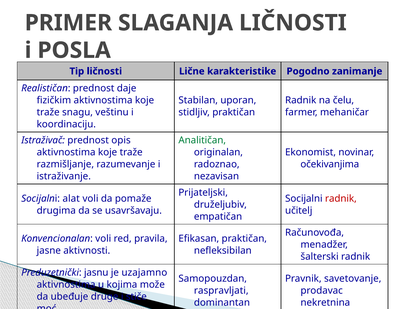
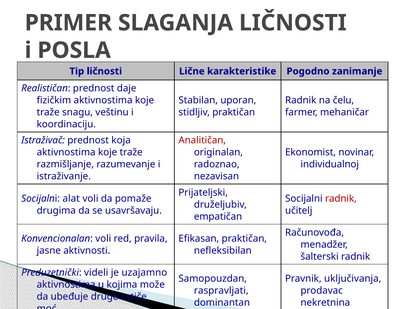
opis: opis -> koja
Analitičan colour: green -> red
očekivanjima: očekivanjima -> individualnoj
jasnu: jasnu -> videli
savetovanje: savetovanje -> uključivanja
